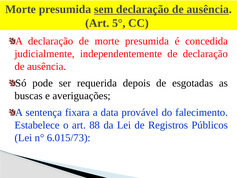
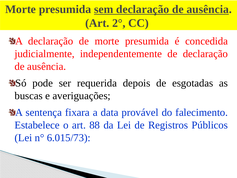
5°: 5° -> 2°
